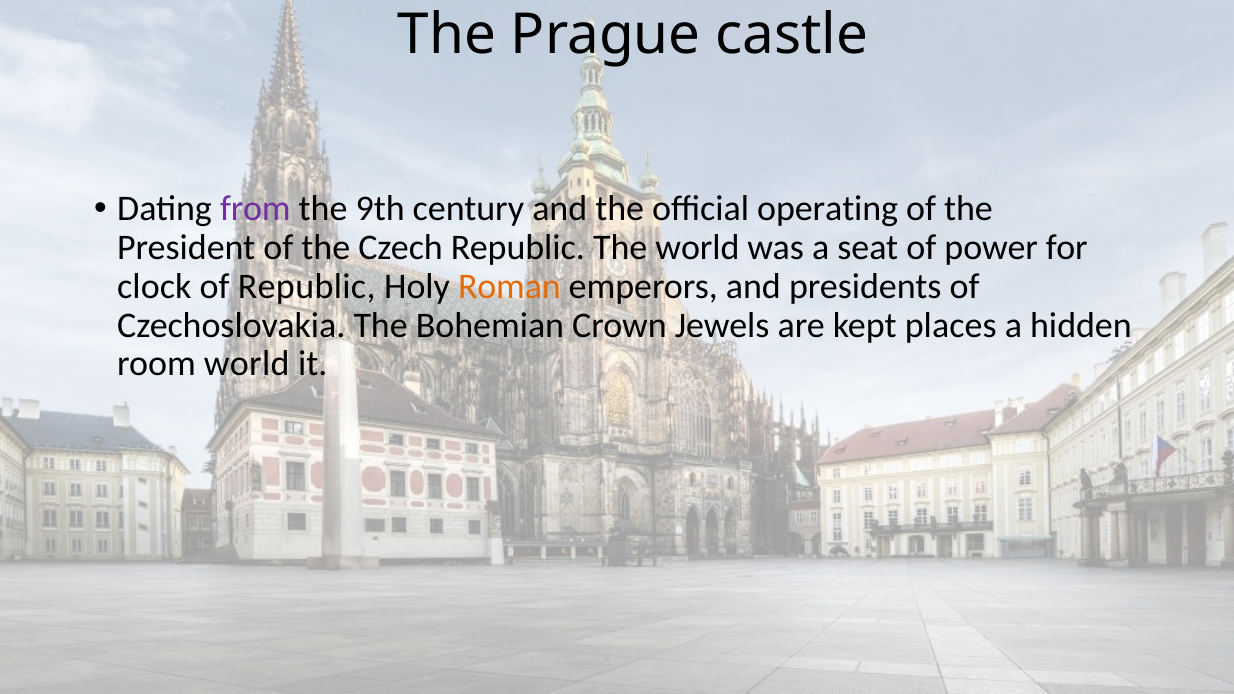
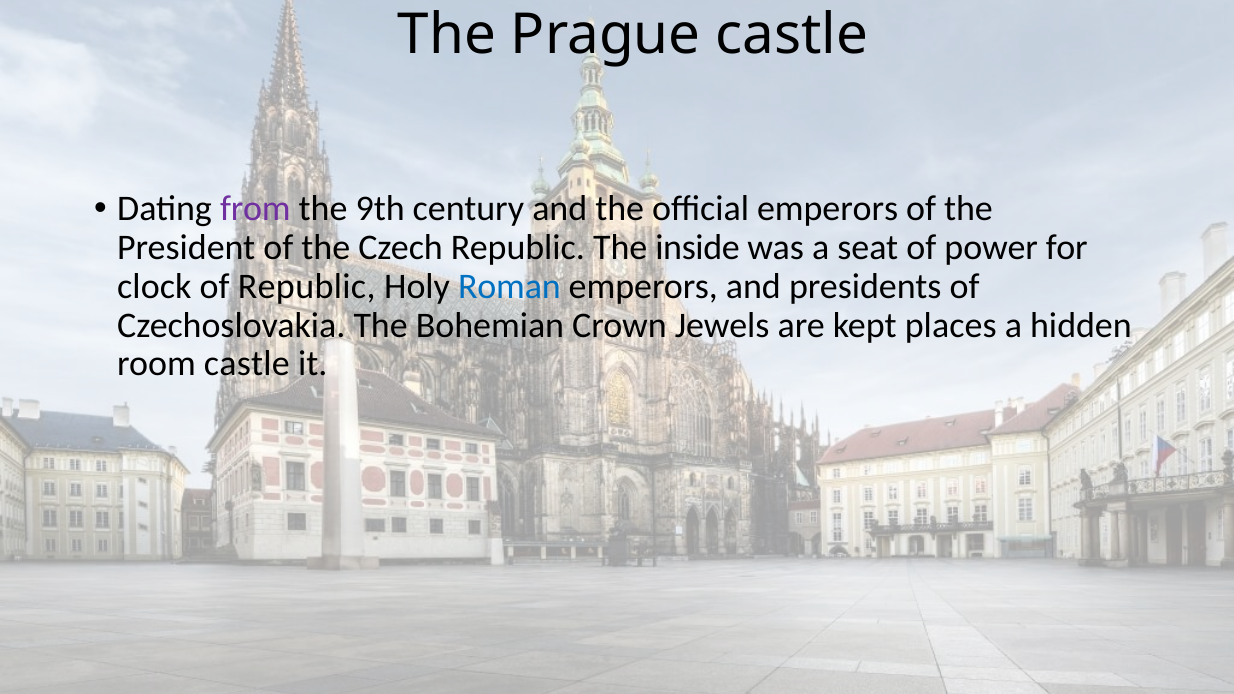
official operating: operating -> emperors
The world: world -> inside
Roman colour: orange -> blue
room world: world -> castle
